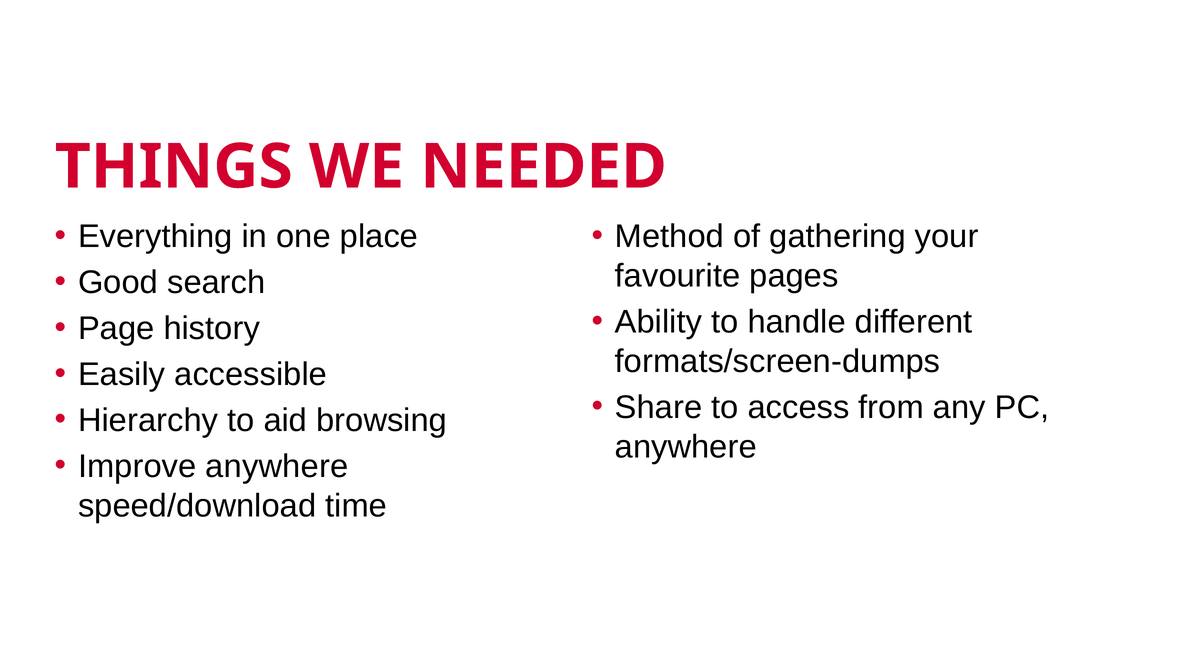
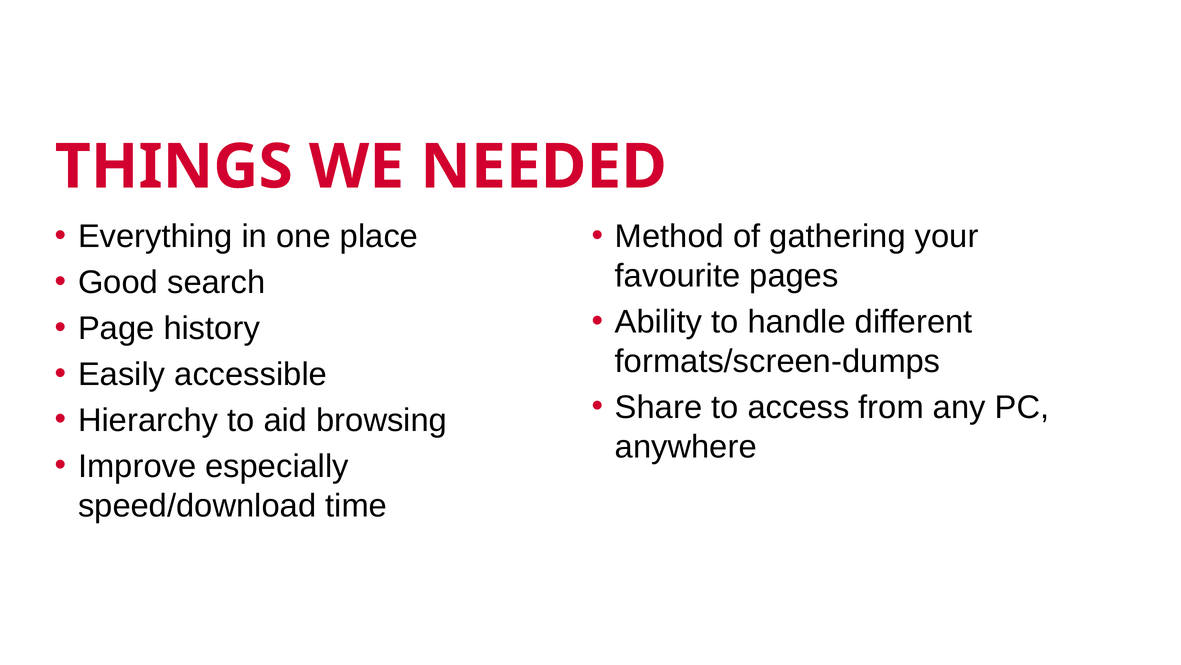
Improve anywhere: anywhere -> especially
